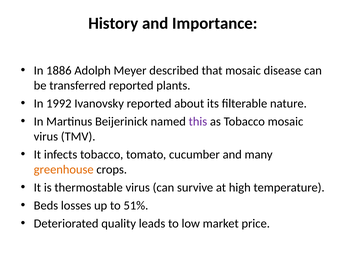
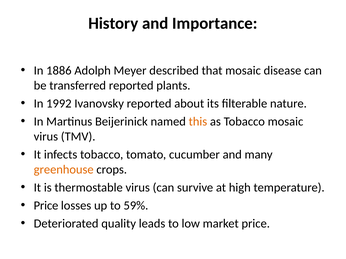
this colour: purple -> orange
Beds at (46, 206): Beds -> Price
51%: 51% -> 59%
